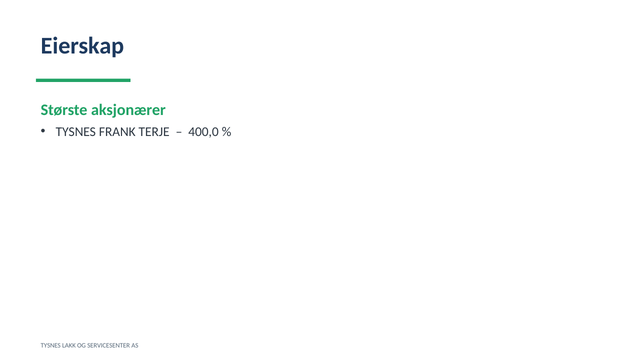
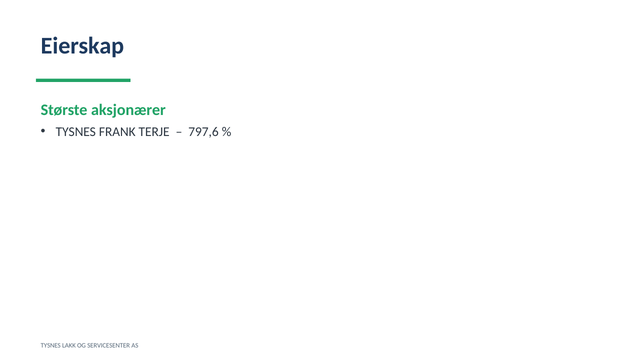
400,0: 400,0 -> 797,6
